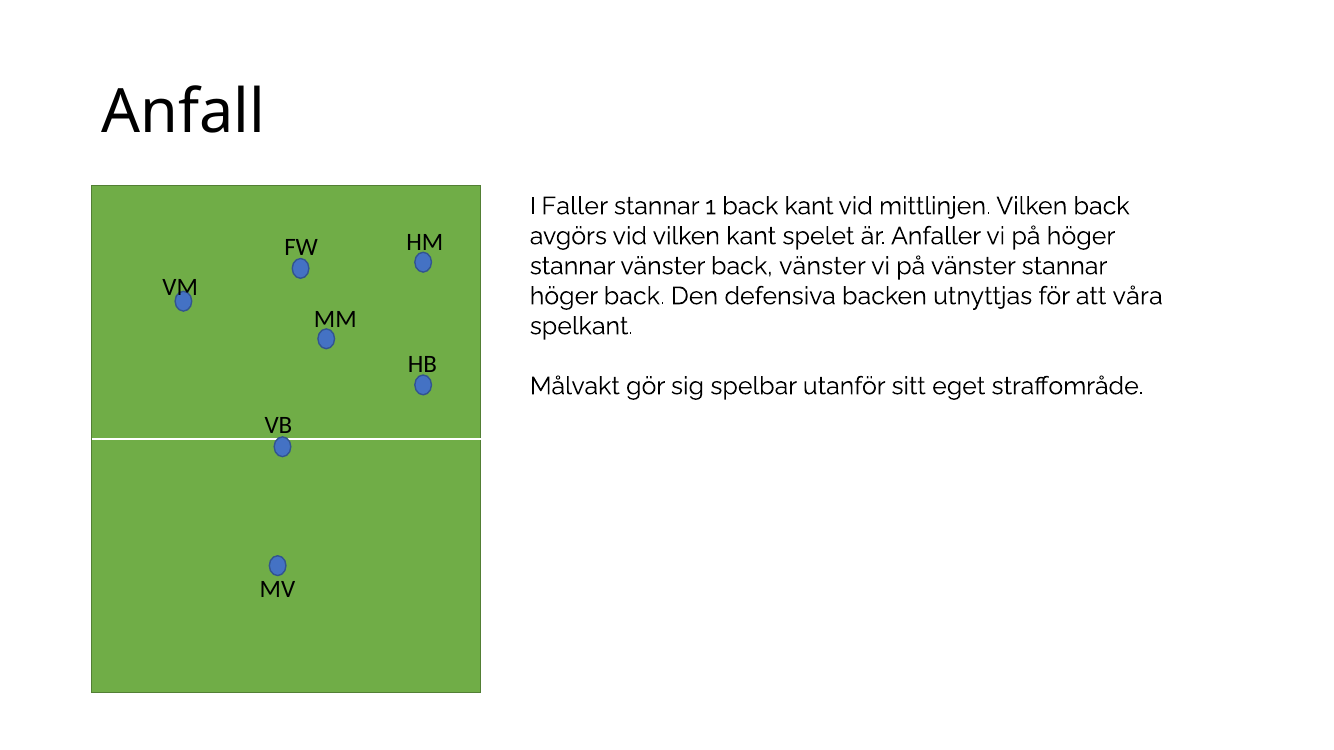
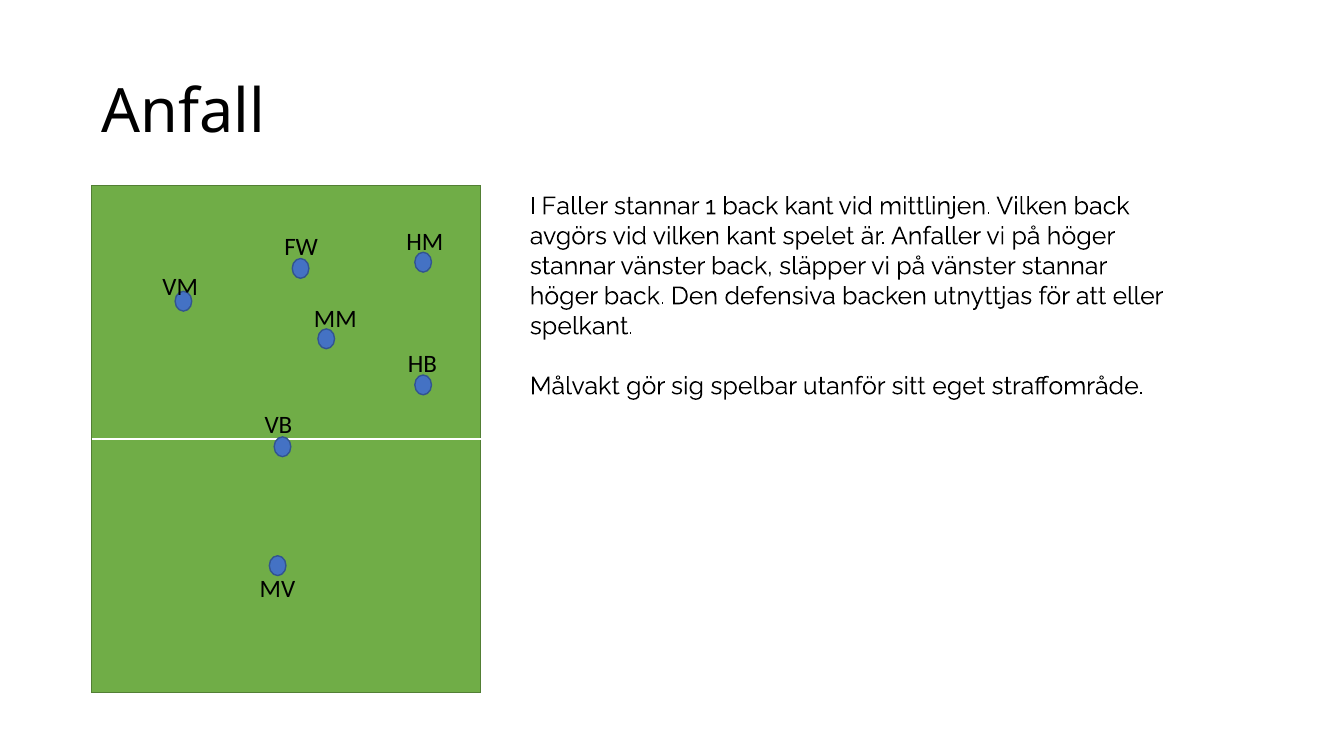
back vänster: vänster -> släpper
våra: våra -> eller
